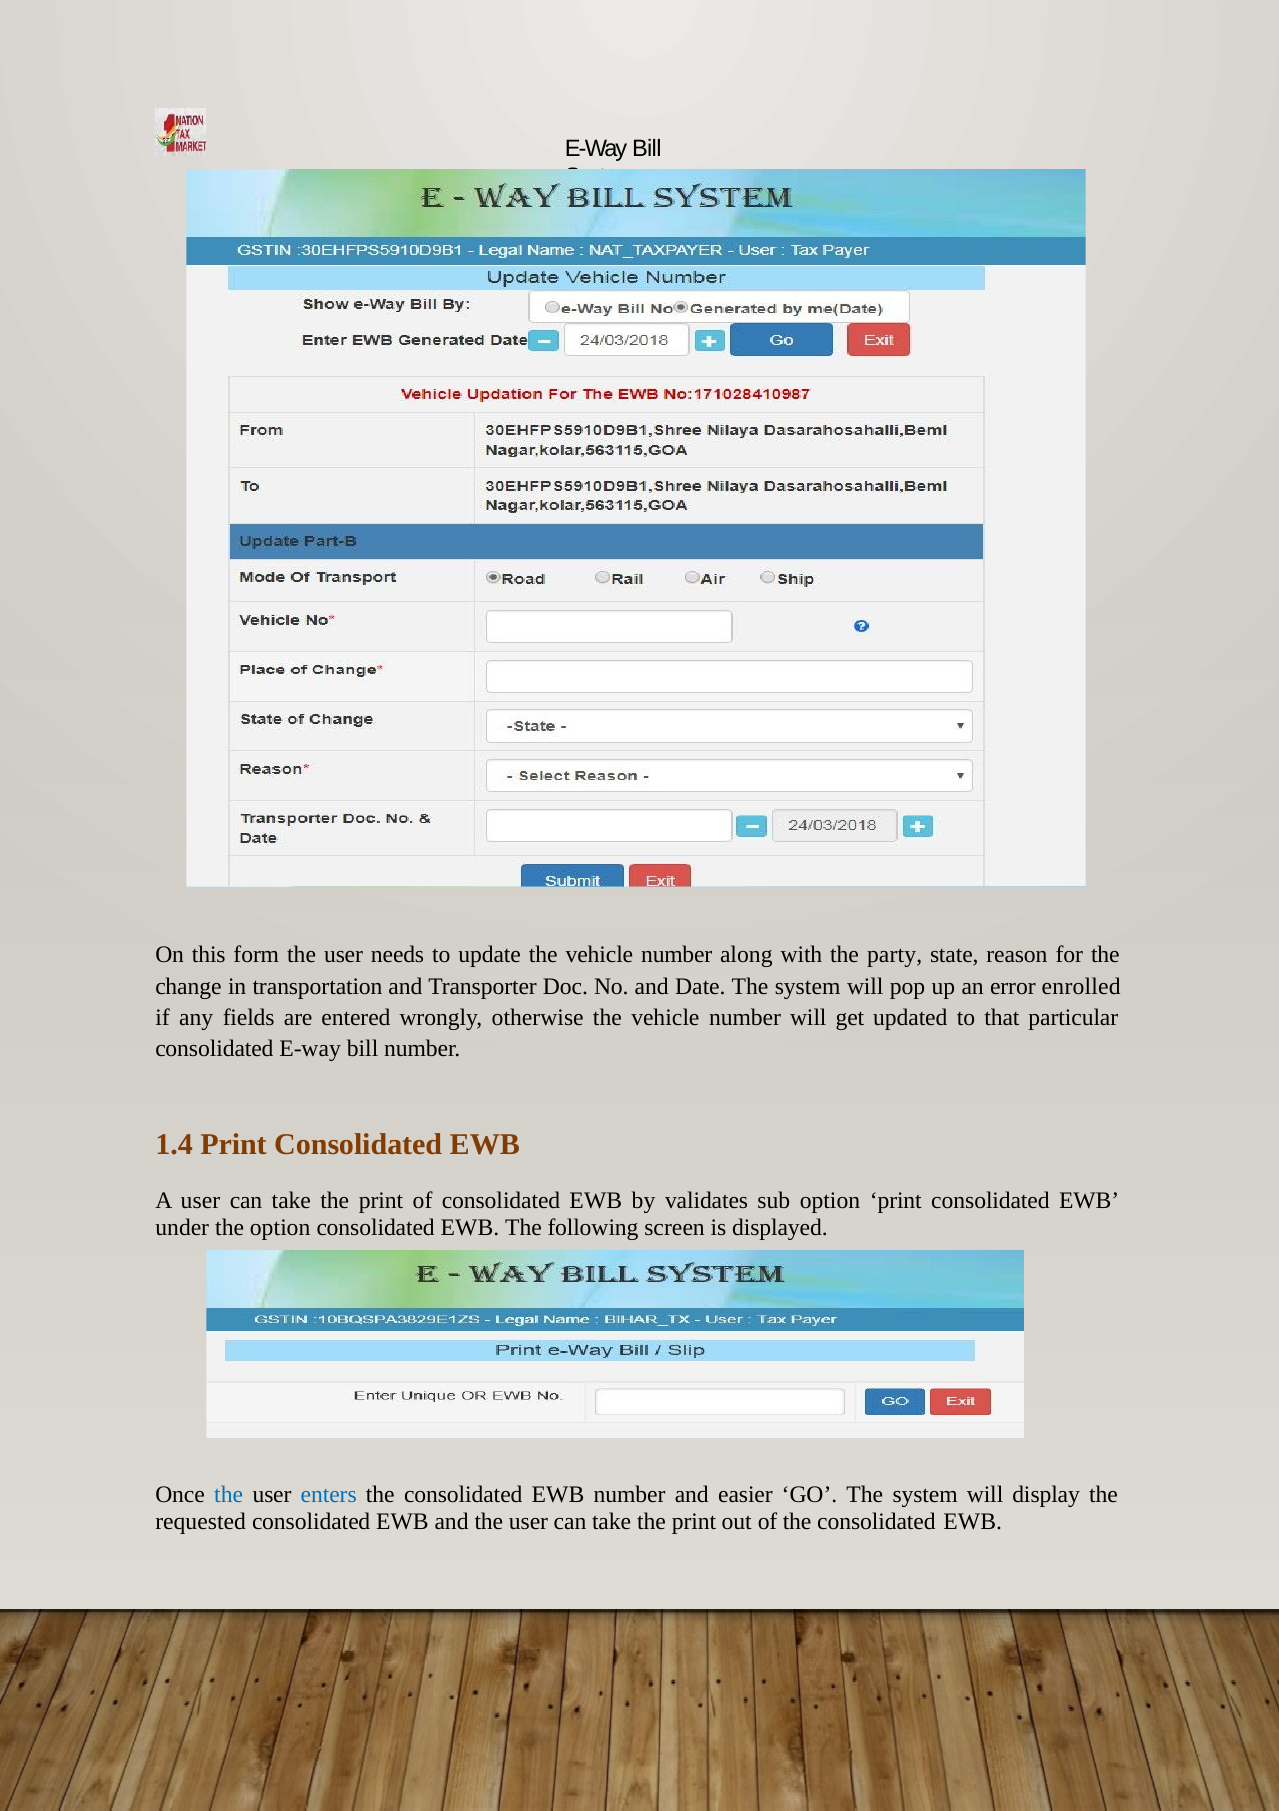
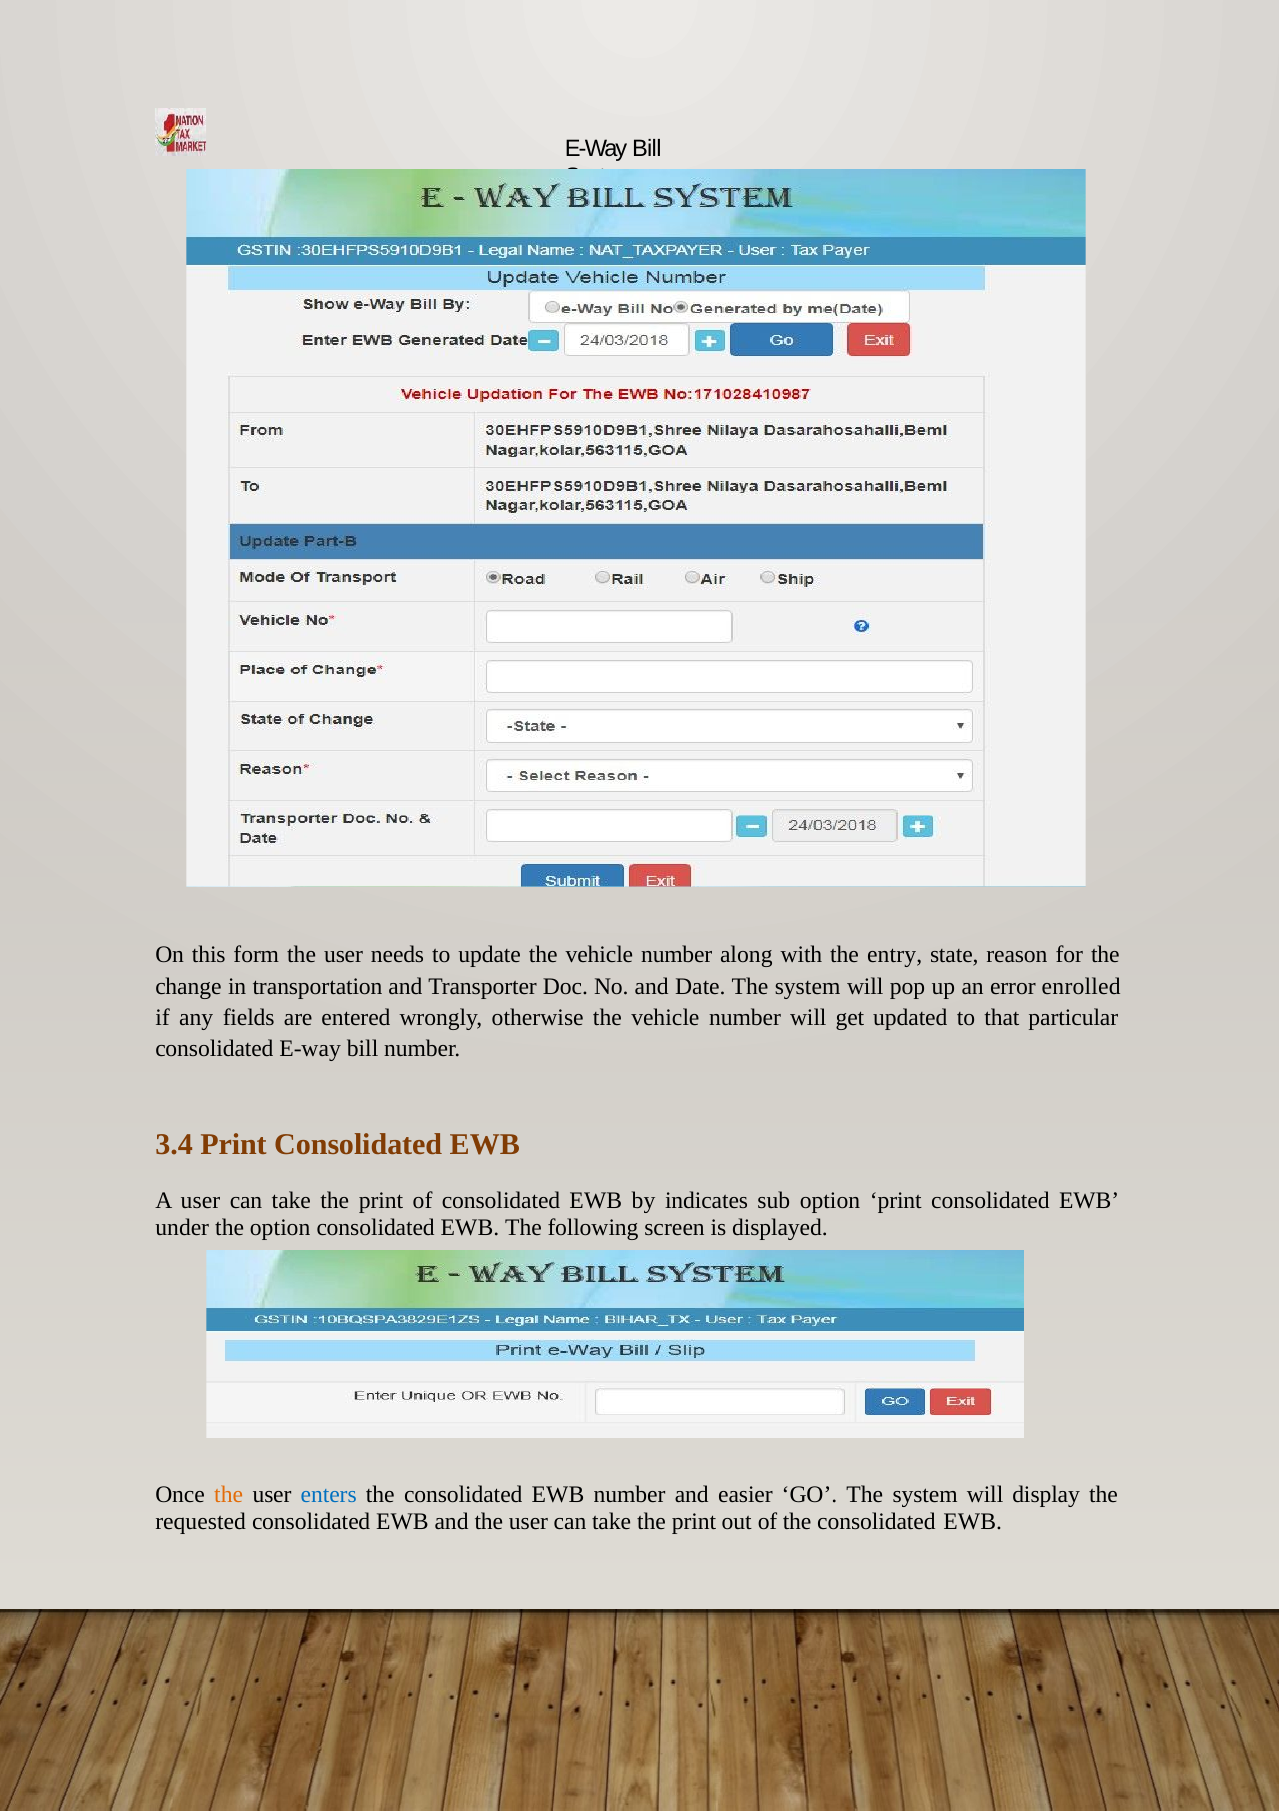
party: party -> entry
1.4: 1.4 -> 3.4
validates: validates -> indicates
the at (229, 1494) colour: blue -> orange
